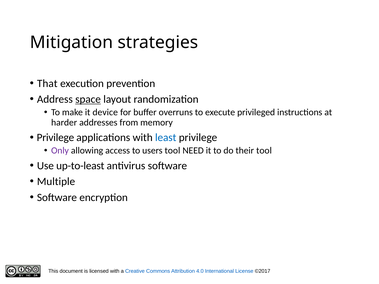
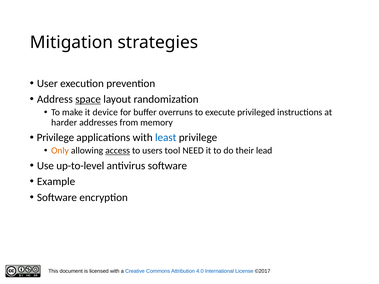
That: That -> User
Only colour: purple -> orange
access underline: none -> present
their tool: tool -> lead
up-to-least: up-to-least -> up-to-level
Multiple: Multiple -> Example
